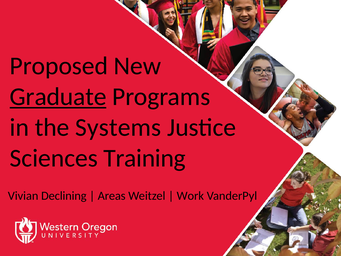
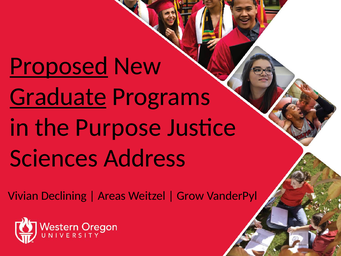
Proposed underline: none -> present
Systems: Systems -> Purpose
Training: Training -> Address
Work: Work -> Grow
